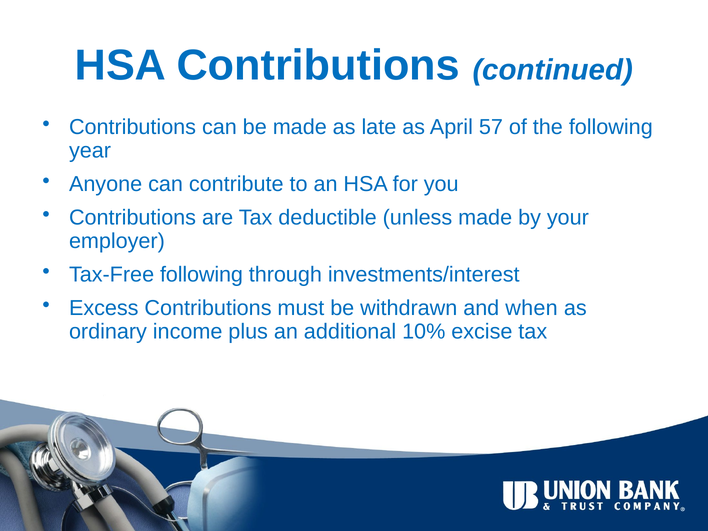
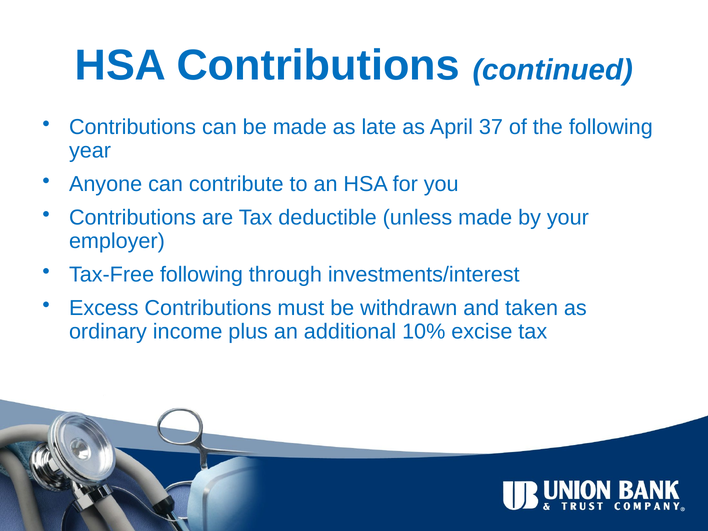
57: 57 -> 37
when: when -> taken
